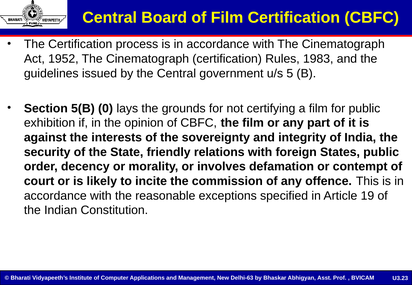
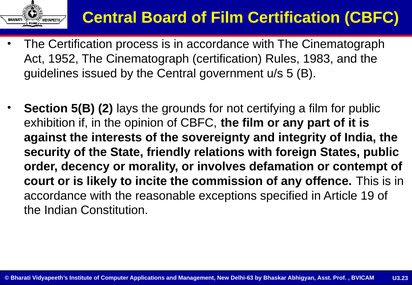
0: 0 -> 2
